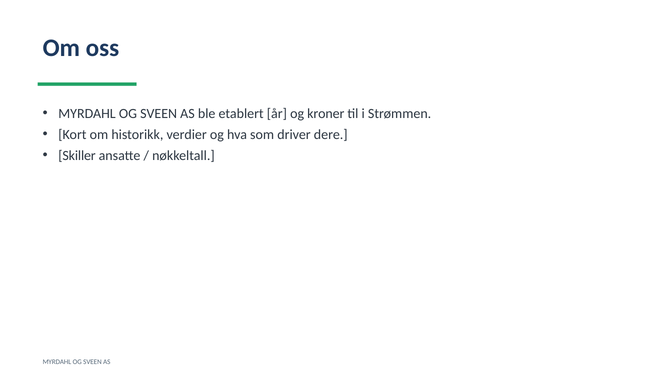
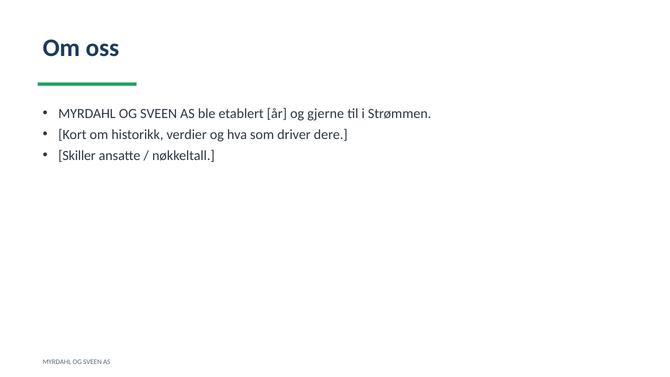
kroner: kroner -> gjerne
